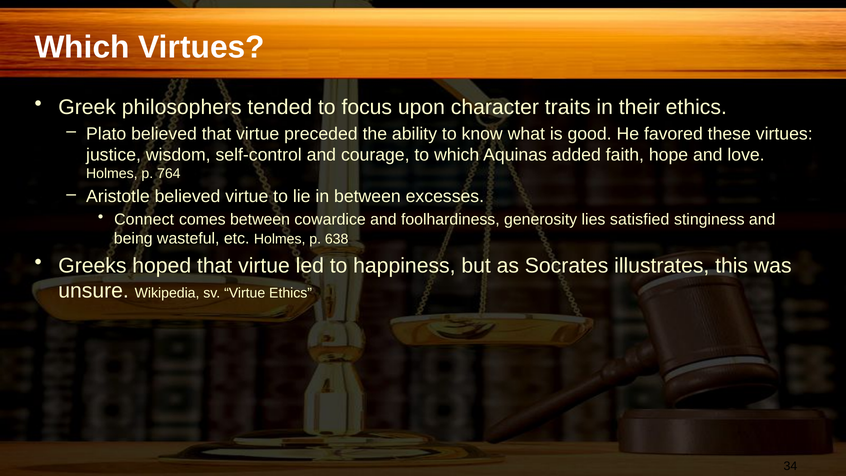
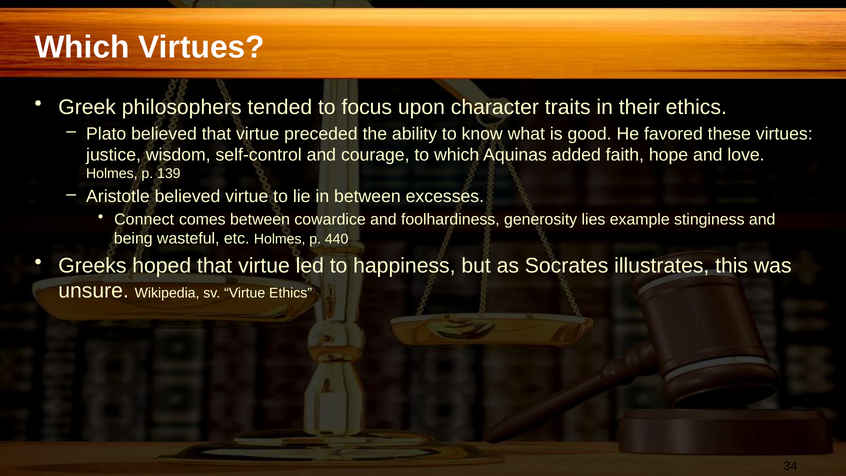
764: 764 -> 139
satisfied: satisfied -> example
638: 638 -> 440
